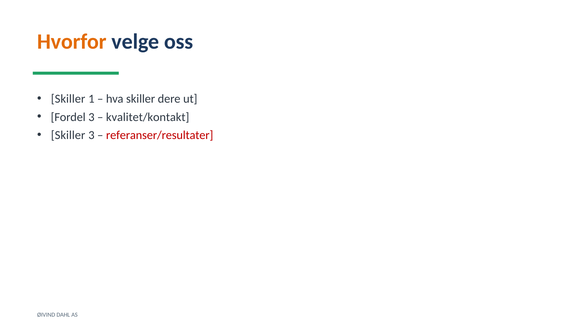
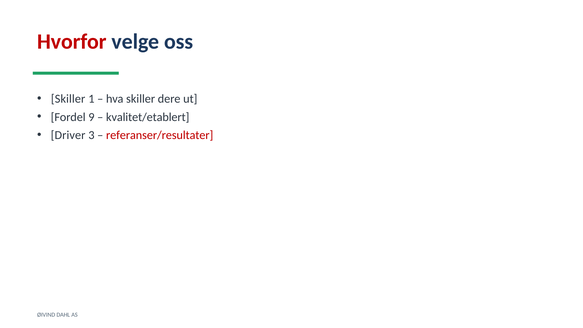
Hvorfor colour: orange -> red
Fordel 3: 3 -> 9
kvalitet/kontakt: kvalitet/kontakt -> kvalitet/etablert
Skiller at (68, 135): Skiller -> Driver
